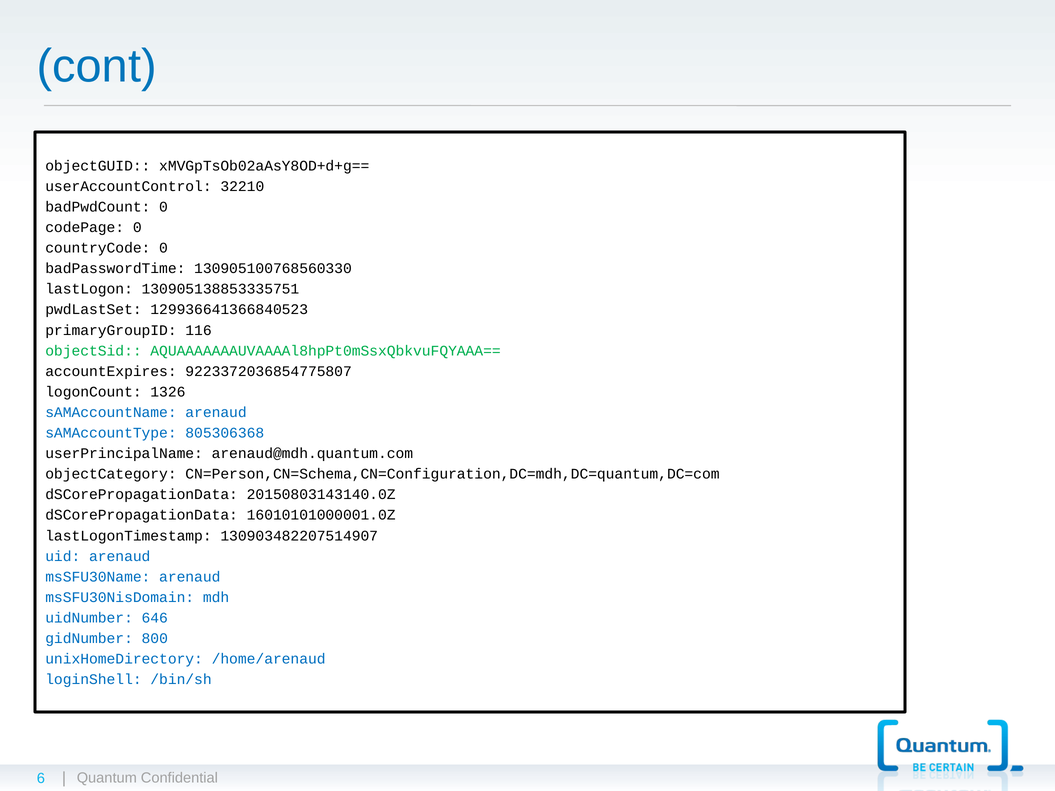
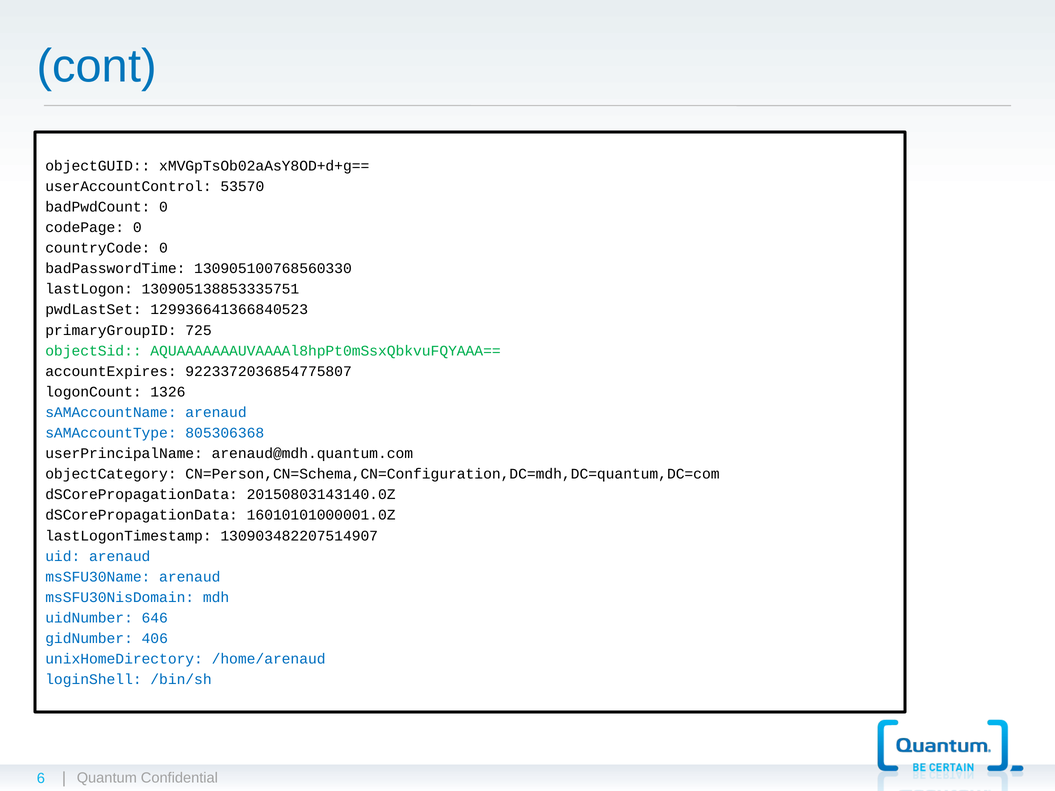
32210: 32210 -> 53570
116: 116 -> 725
800: 800 -> 406
